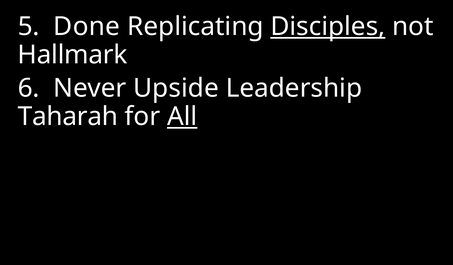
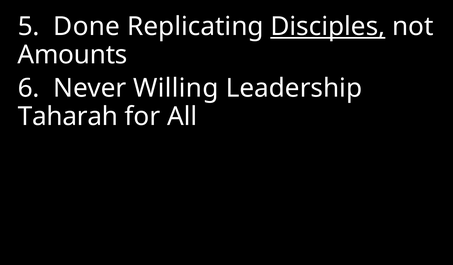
Hallmark: Hallmark -> Amounts
Upside: Upside -> Willing
All underline: present -> none
